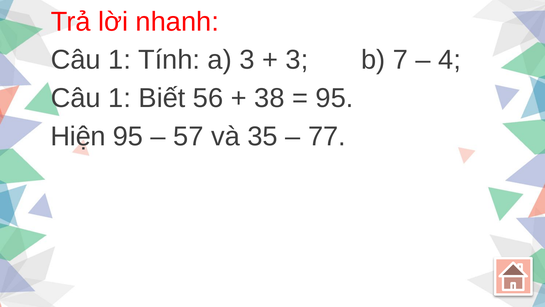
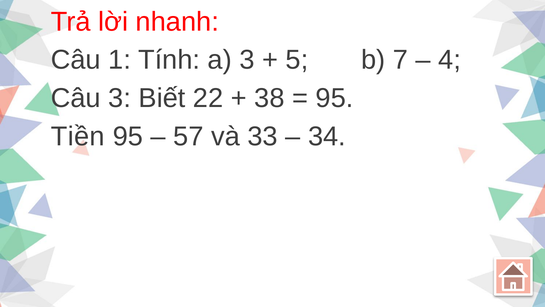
3 at (297, 60): 3 -> 5
1 at (120, 98): 1 -> 3
56: 56 -> 22
Hiện: Hiện -> Tiền
35: 35 -> 33
77: 77 -> 34
